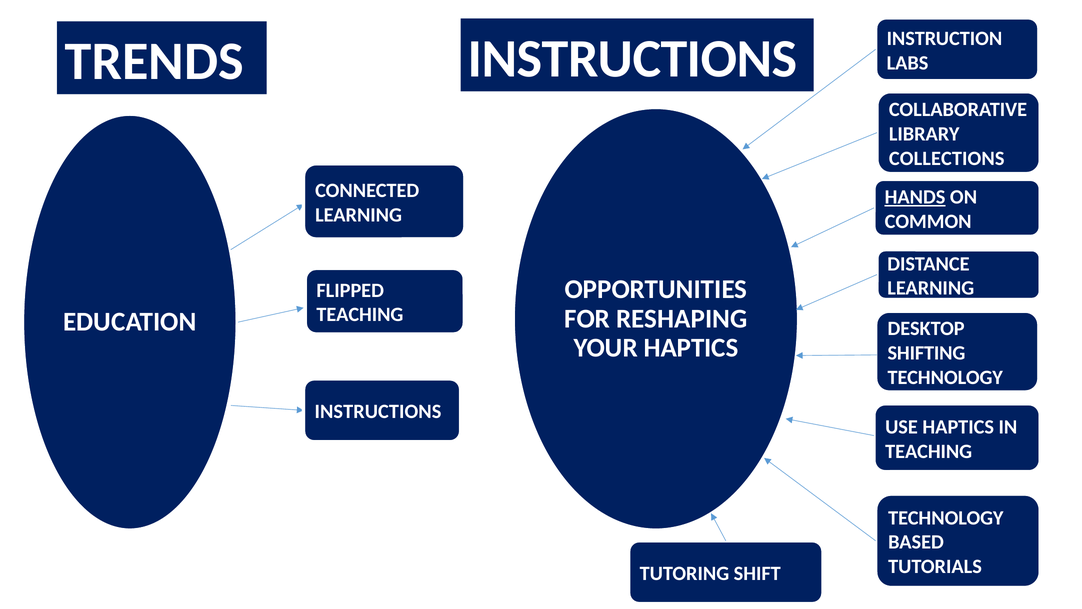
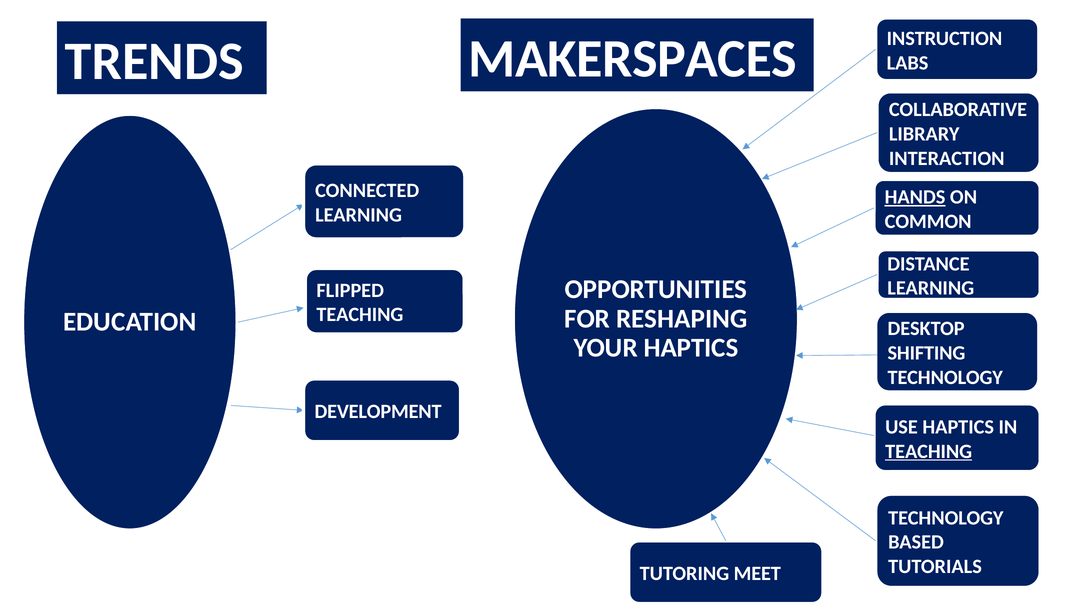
TRENDS INSTRUCTIONS: INSTRUCTIONS -> MAKERSPACES
COLLECTIONS: COLLECTIONS -> INTERACTION
INSTRUCTIONS at (378, 411): INSTRUCTIONS -> DEVELOPMENT
TEACHING at (929, 451) underline: none -> present
SHIFT: SHIFT -> MEET
